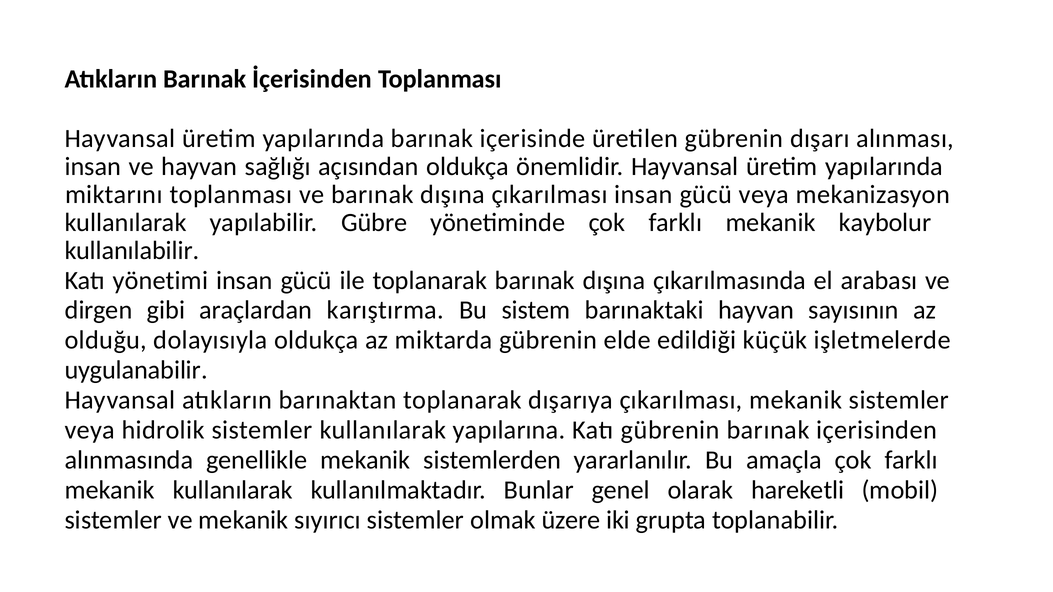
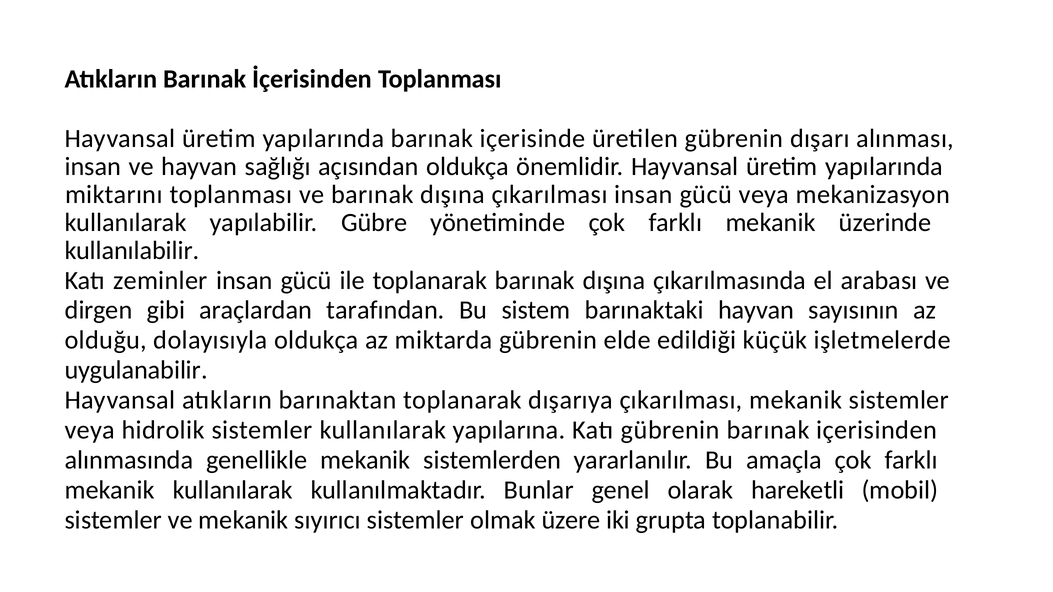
kaybolur: kaybolur -> üzerinde
yönetimi: yönetimi -> zeminler
karıştırma: karıştırma -> tarafından
